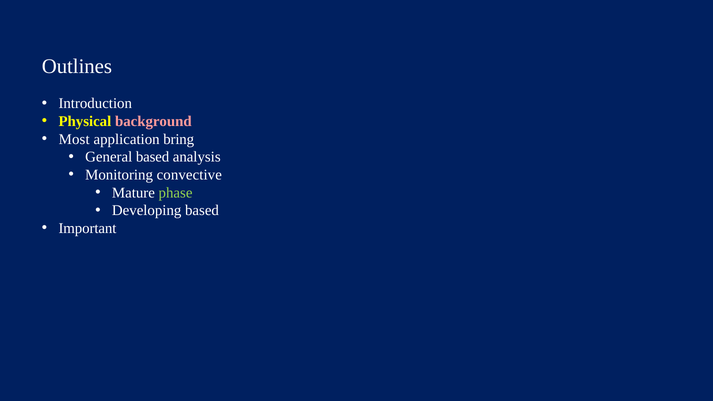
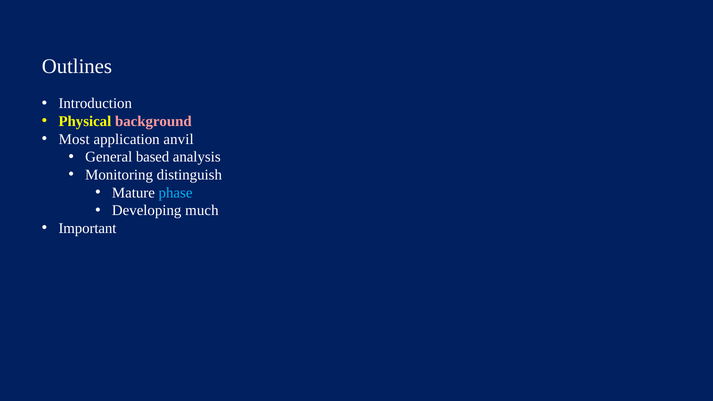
bring: bring -> anvil
convective: convective -> distinguish
phase colour: light green -> light blue
Developing based: based -> much
